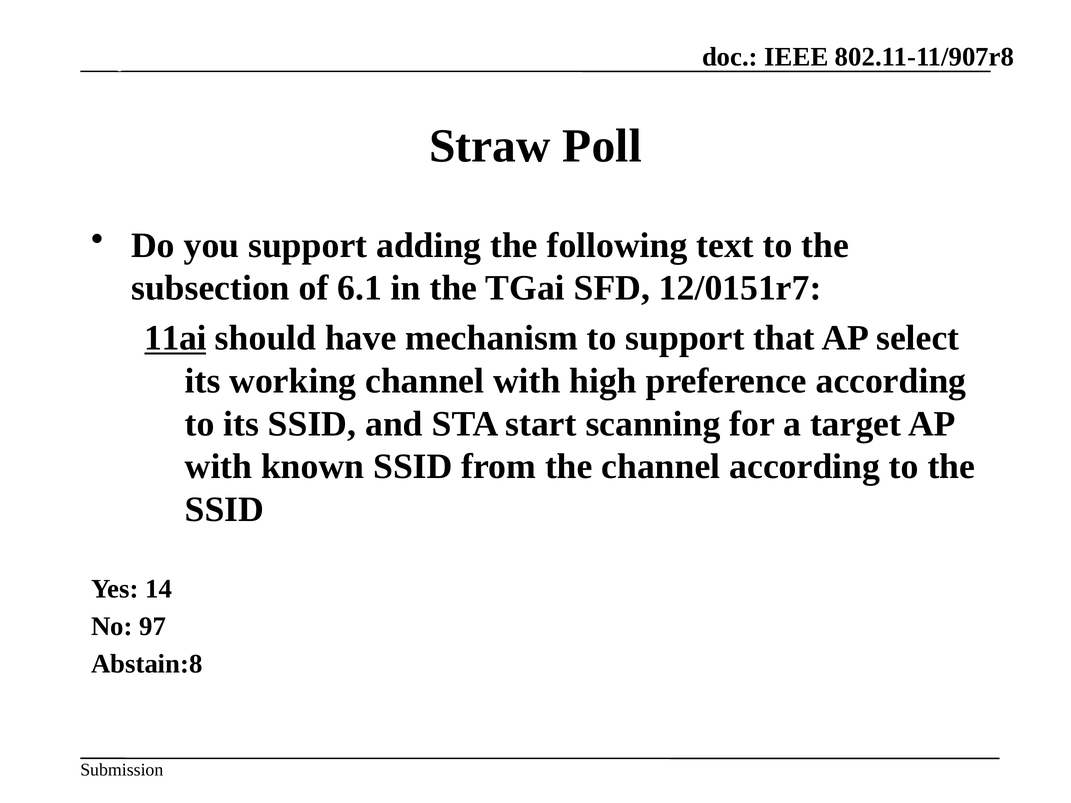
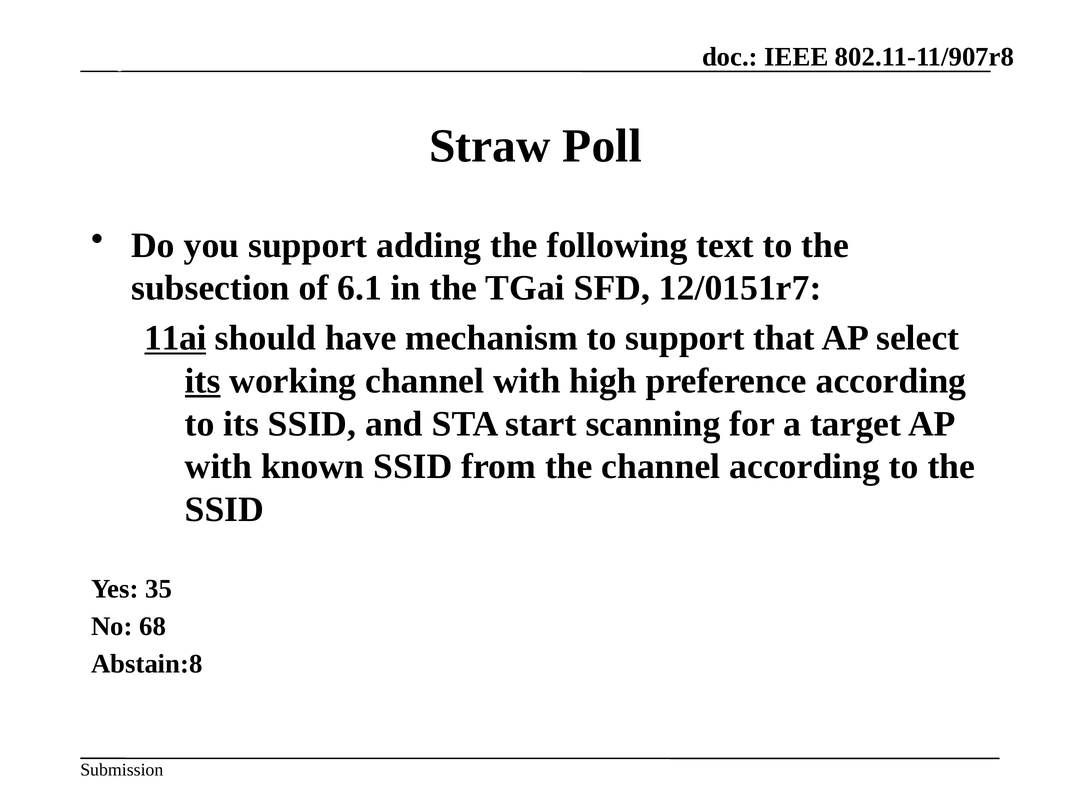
its at (203, 381) underline: none -> present
14: 14 -> 35
97: 97 -> 68
